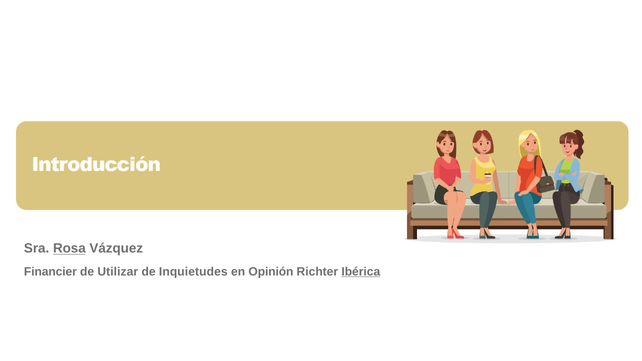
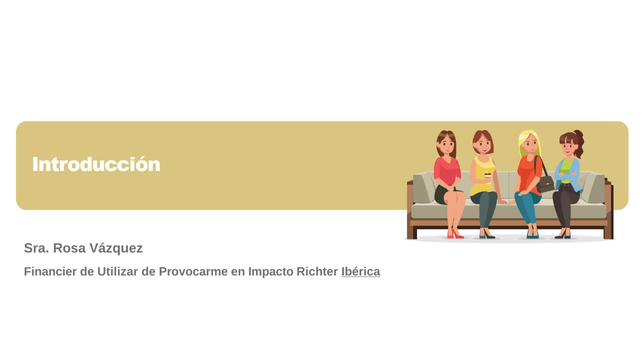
Rosa underline: present -> none
Inquietudes: Inquietudes -> Provocarme
Opinión: Opinión -> Impacto
